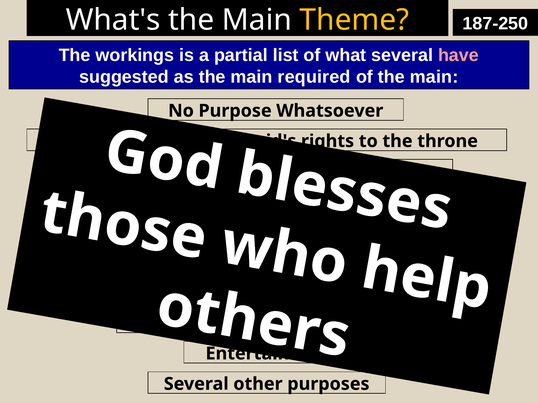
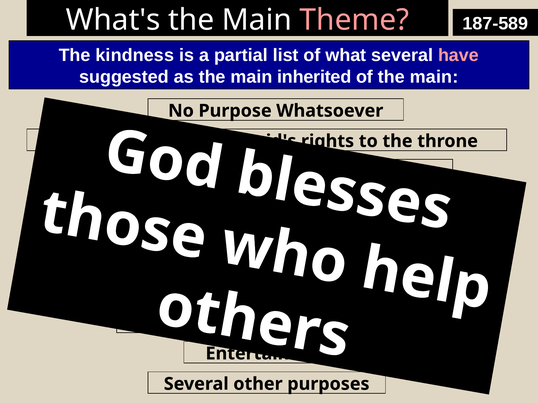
Theme colour: yellow -> pink
187-250: 187-250 -> 187-589
The workings: workings -> kindness
required: required -> inherited
